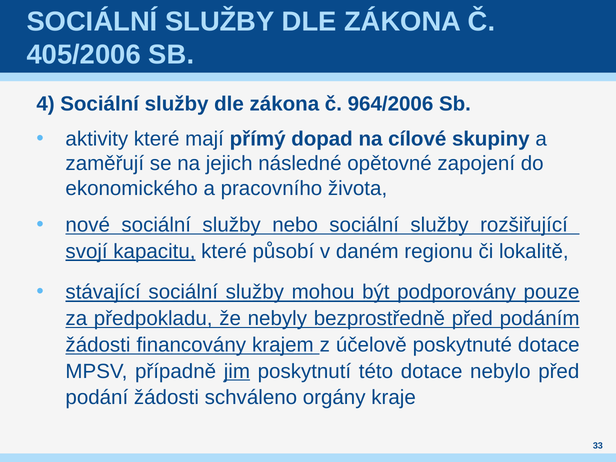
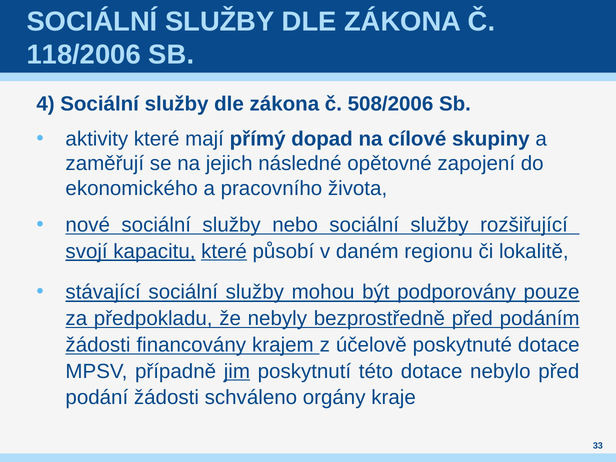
405/2006: 405/2006 -> 118/2006
964/2006: 964/2006 -> 508/2006
které at (224, 251) underline: none -> present
